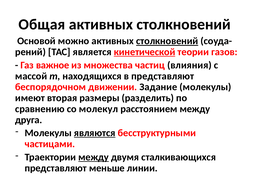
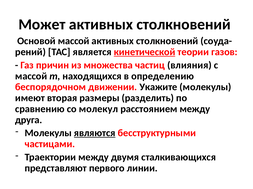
Общая: Общая -> Может
Основой можно: можно -> массой
столкновений at (167, 41) underline: present -> none
важное: важное -> причин
в представляют: представляют -> определению
Задание: Задание -> Укажите
между at (94, 158) underline: present -> none
меньше: меньше -> первого
